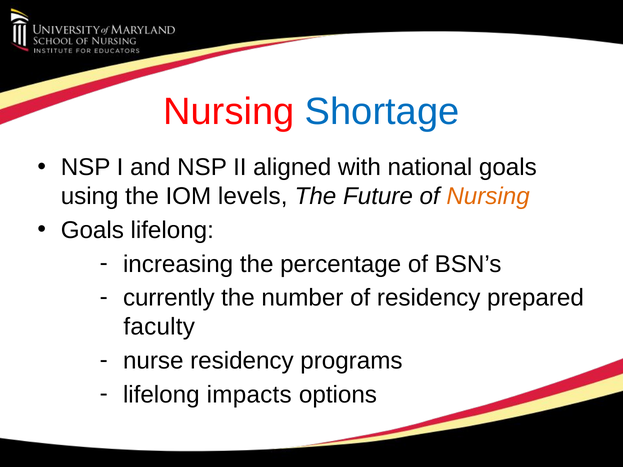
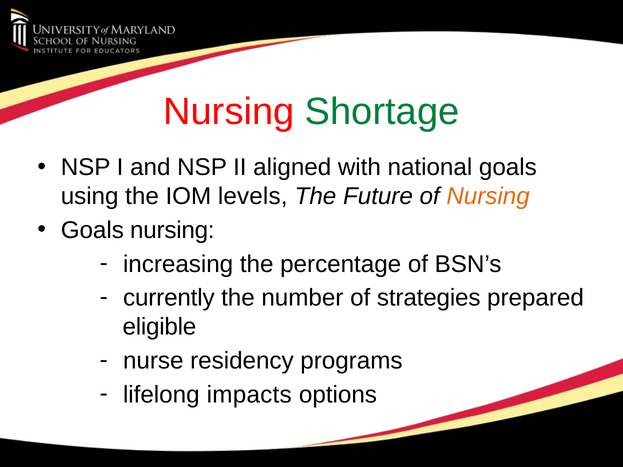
Shortage colour: blue -> green
Goals lifelong: lifelong -> nursing
of residency: residency -> strategies
faculty: faculty -> eligible
